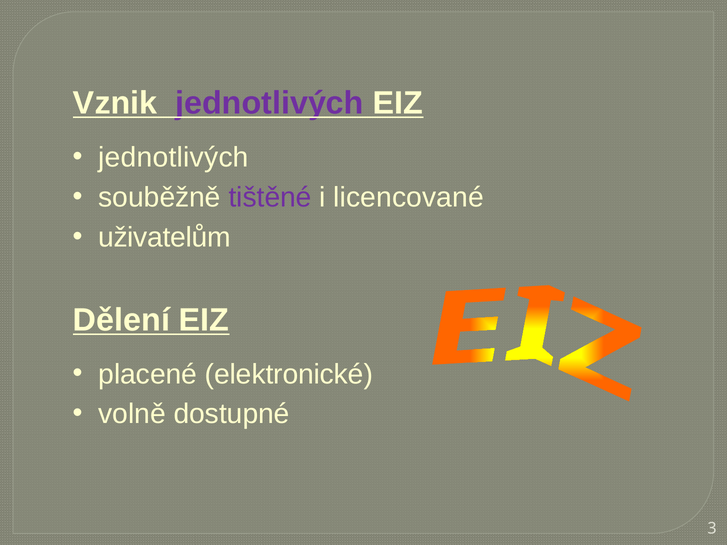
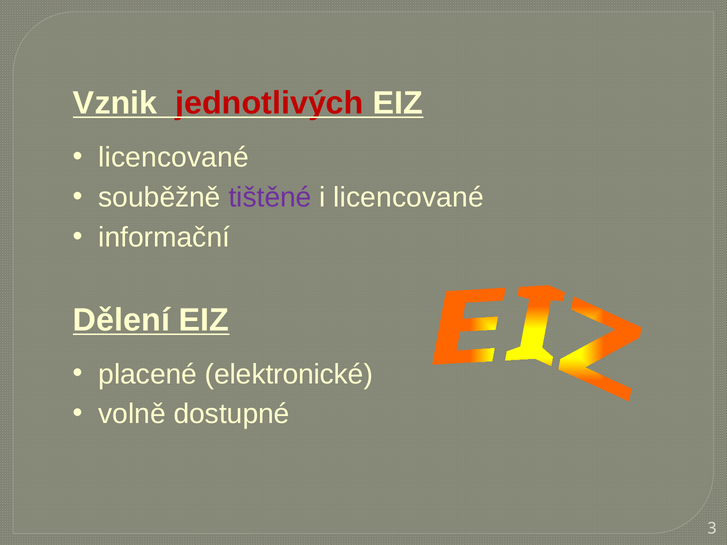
jednotlivých at (269, 103) colour: purple -> red
jednotlivých at (173, 157): jednotlivých -> licencované
uživatelům: uživatelům -> informační
